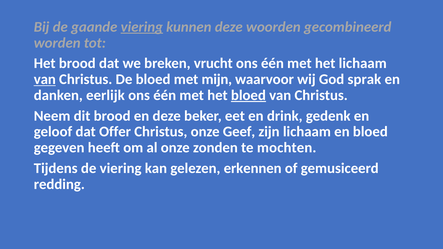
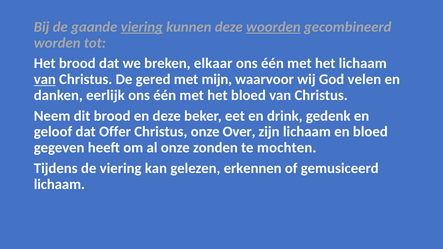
woorden underline: none -> present
vrucht: vrucht -> elkaar
De bloed: bloed -> gered
sprak: sprak -> velen
bloed at (248, 95) underline: present -> none
Geef: Geef -> Over
redding at (59, 184): redding -> lichaam
